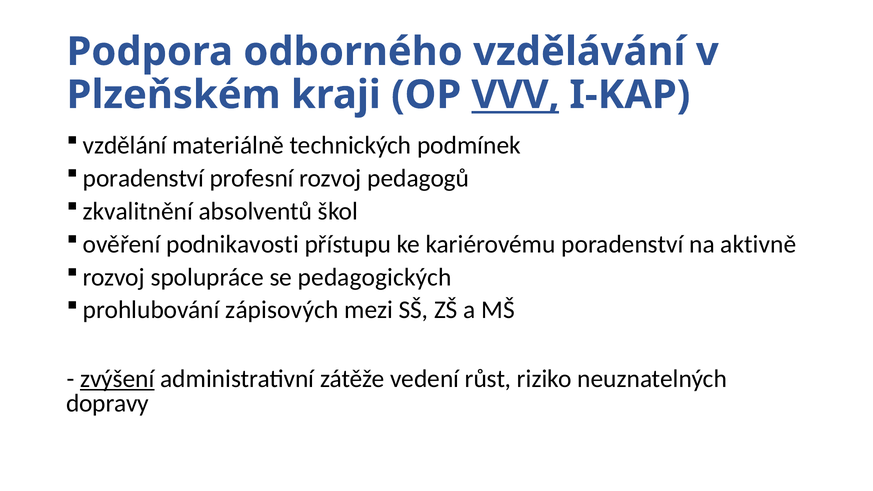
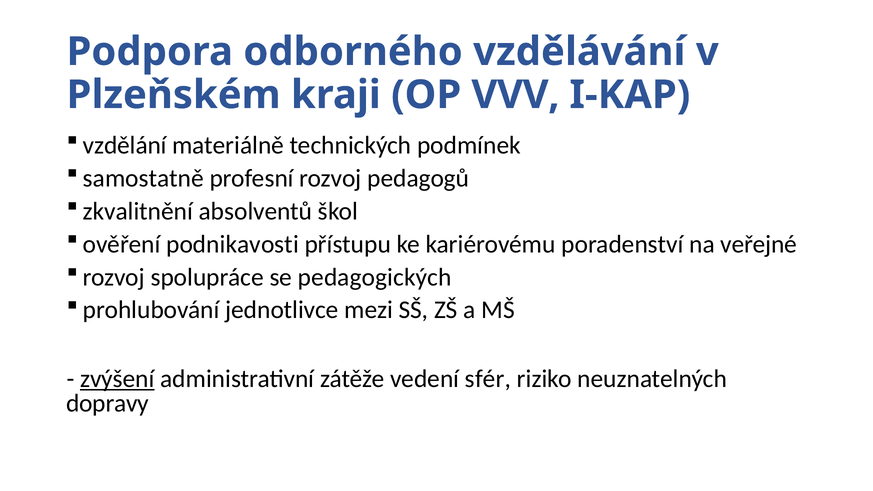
VVV underline: present -> none
poradenství at (143, 178): poradenství -> samostatně
aktivně: aktivně -> veřejné
zápisových: zápisových -> jednotlivce
růst: růst -> sfér
